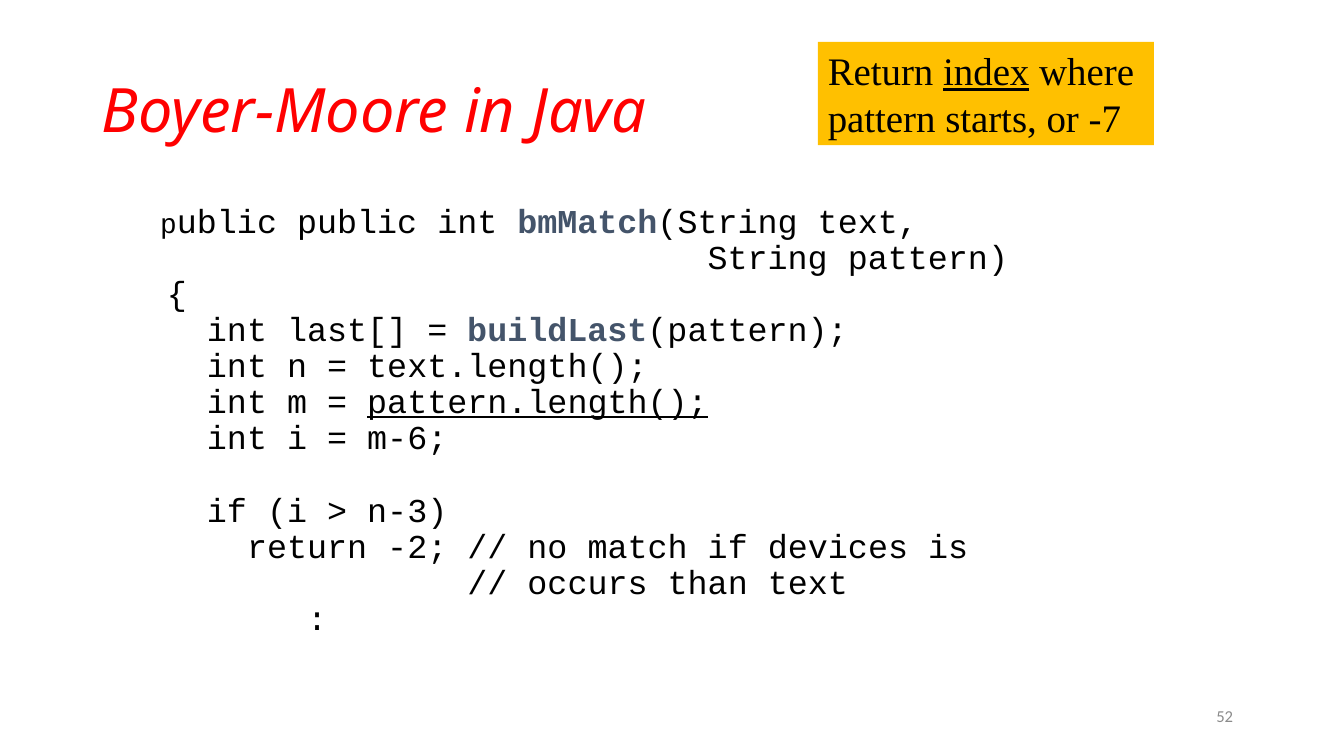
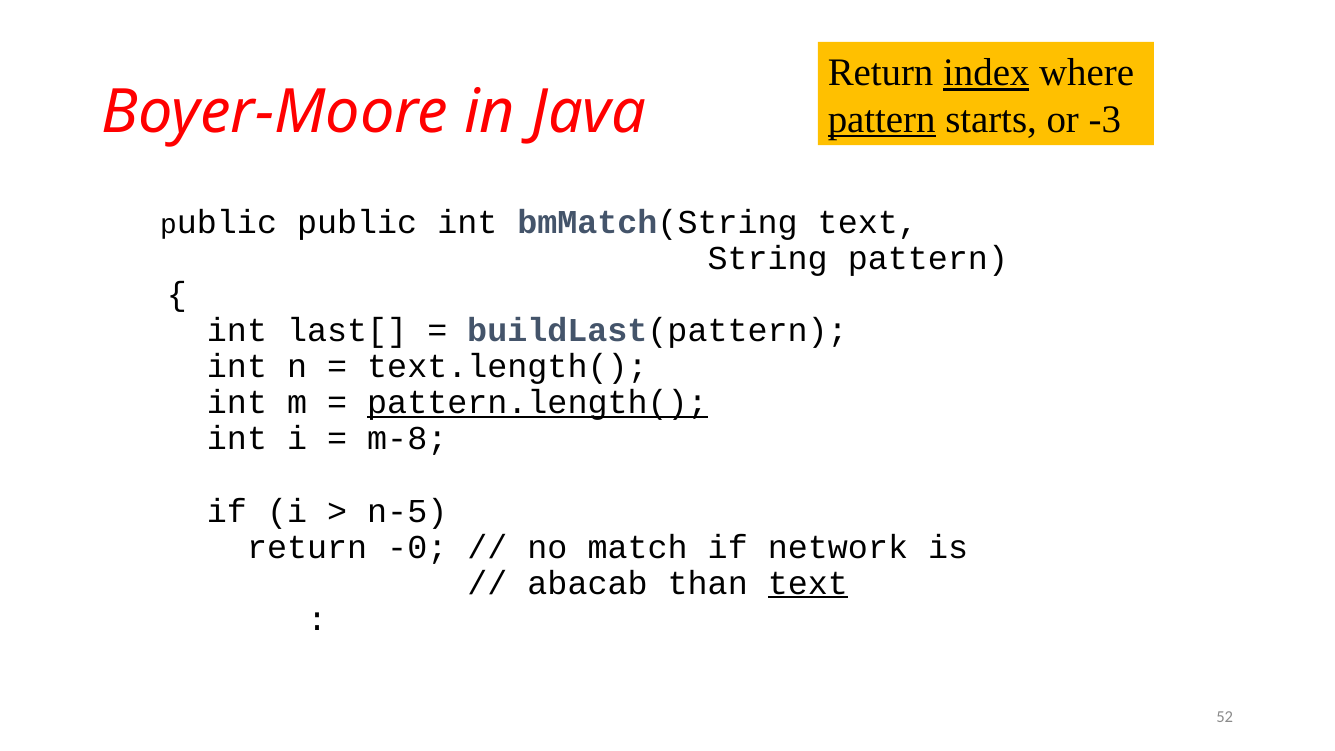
pattern at (882, 120) underline: none -> present
-7: -7 -> -3
m-6: m-6 -> m-8
n-3: n-3 -> n-5
-2: -2 -> -0
devices: devices -> network
occurs: occurs -> abacab
text at (808, 583) underline: none -> present
